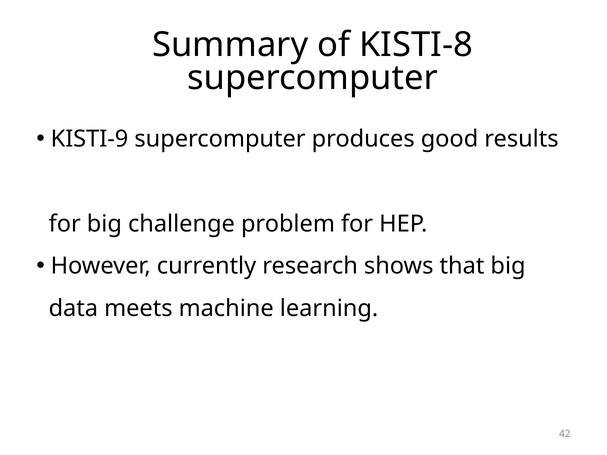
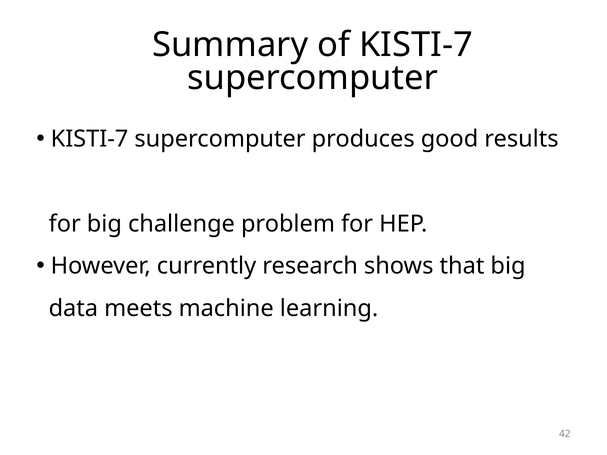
of KISTI-8: KISTI-8 -> KISTI-7
KISTI-9 at (90, 139): KISTI-9 -> KISTI-7
